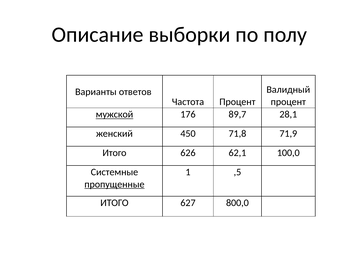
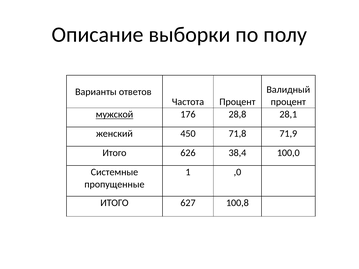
89,7: 89,7 -> 28,8
62,1: 62,1 -> 38,4
,5: ,5 -> ,0
пропущенные underline: present -> none
800,0: 800,0 -> 100,8
